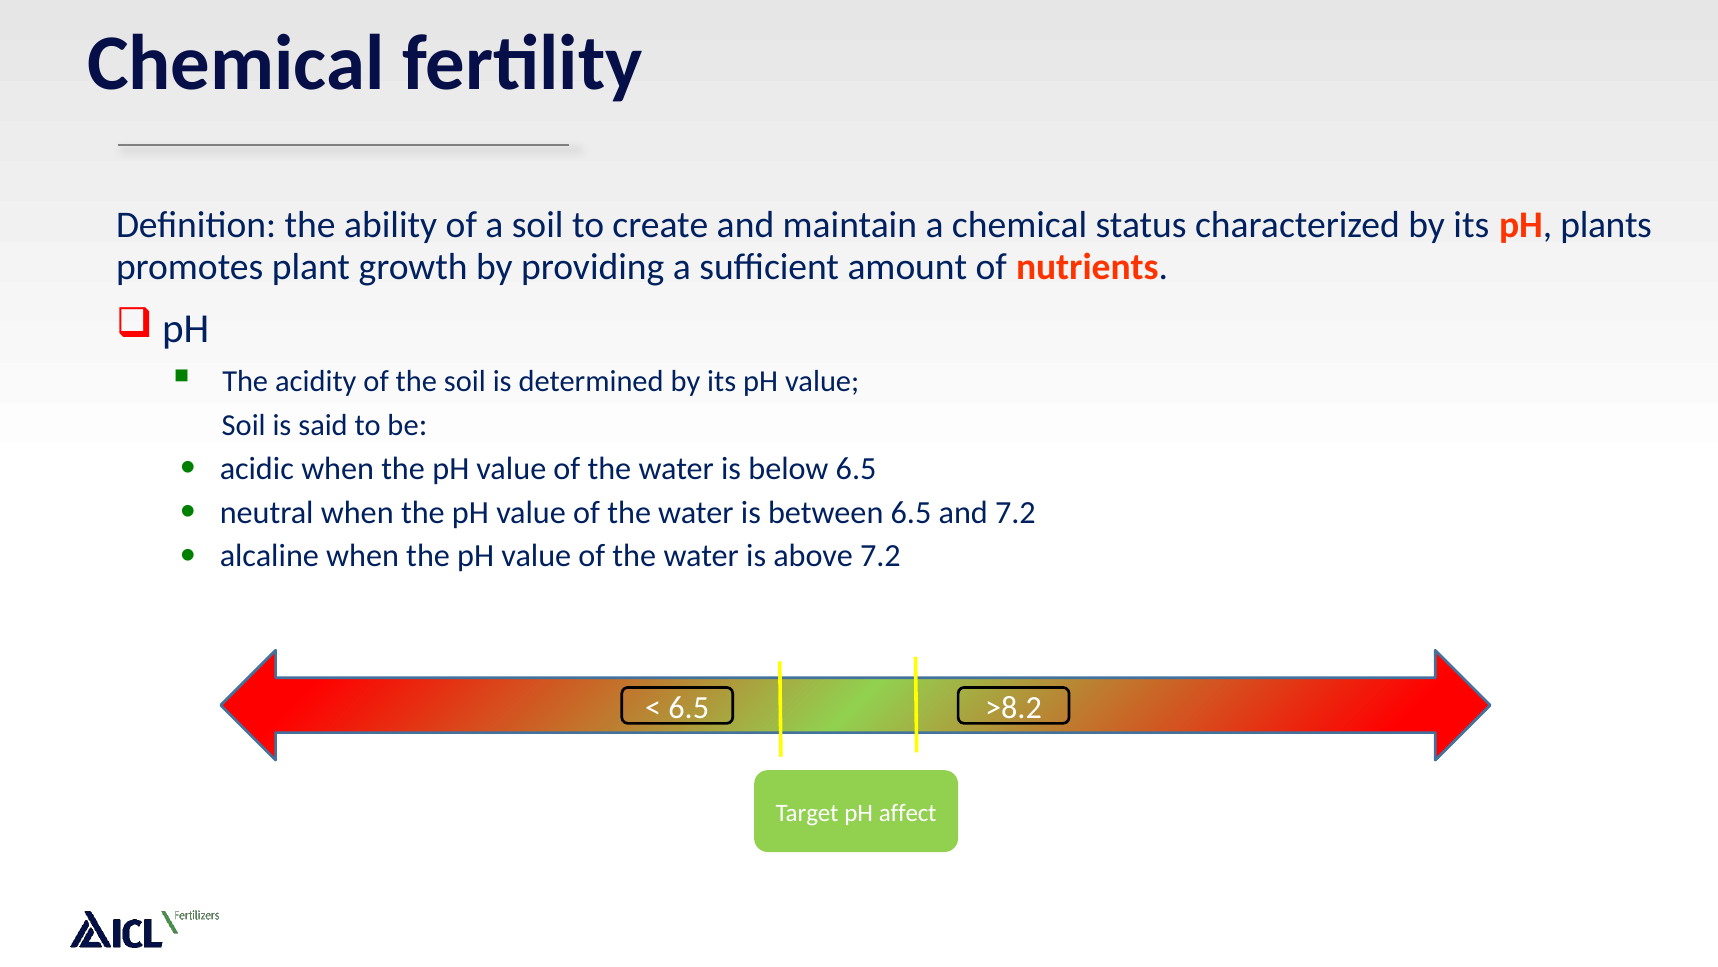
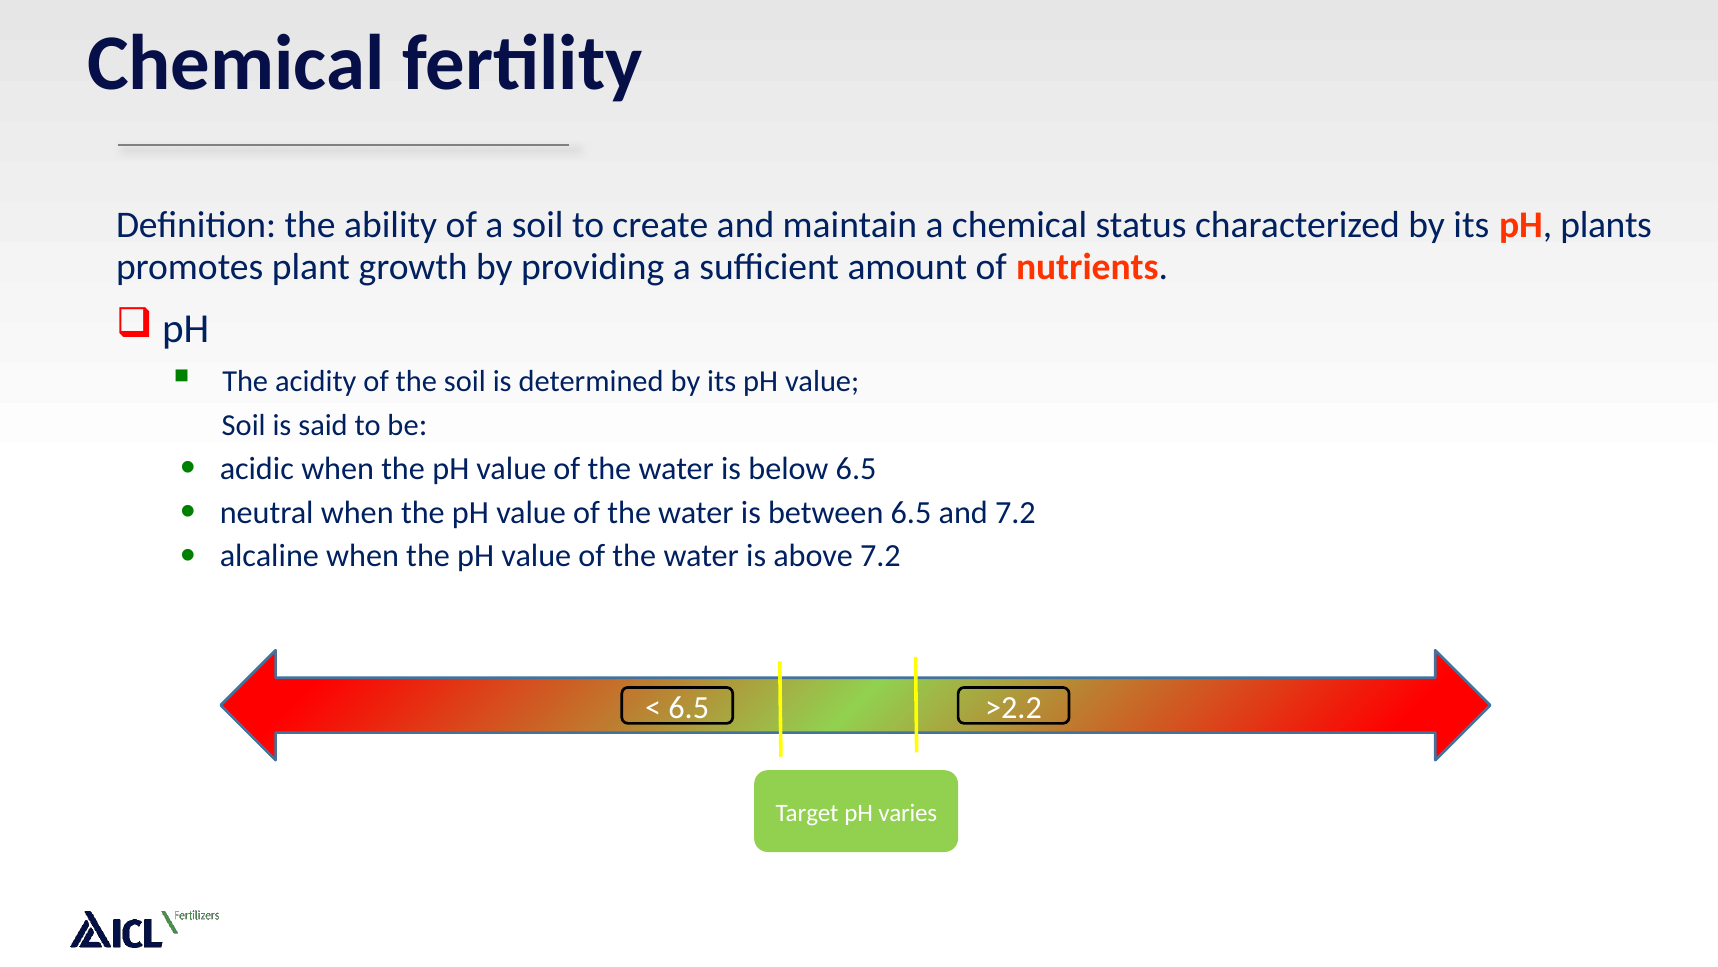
>8.2: >8.2 -> >2.2
affect: affect -> varies
